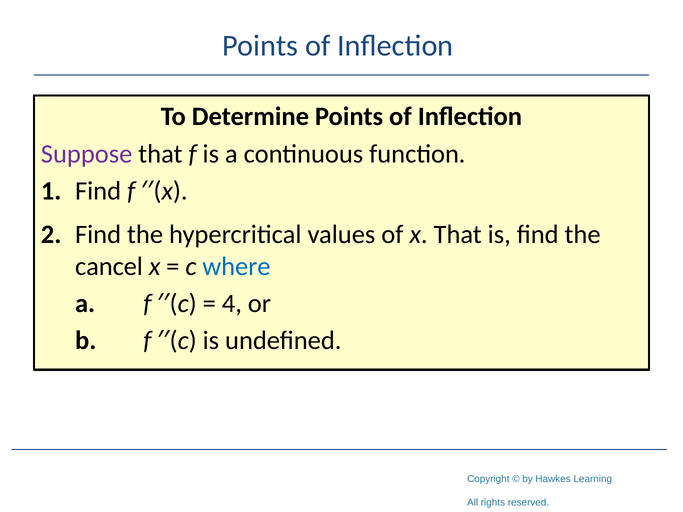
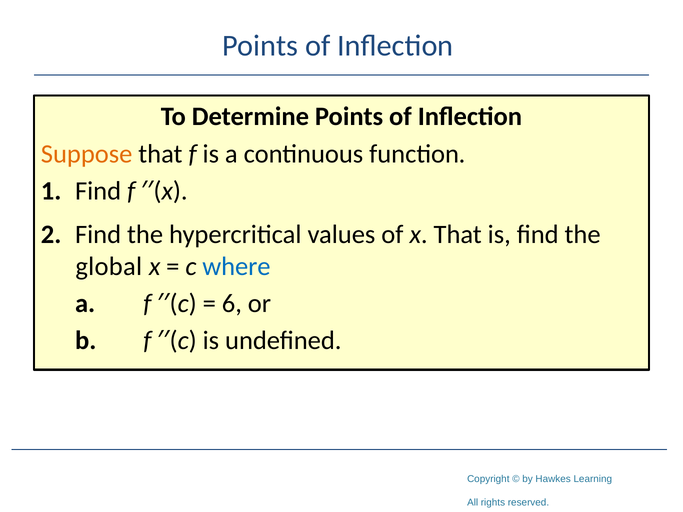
Suppose colour: purple -> orange
cancel: cancel -> global
4: 4 -> 6
